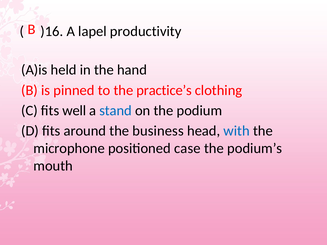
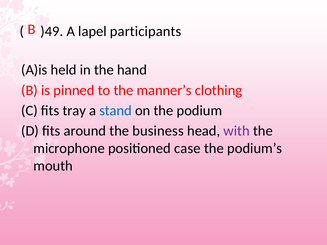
)16: )16 -> )49
productivity: productivity -> participants
practice’s: practice’s -> manner’s
well: well -> tray
with colour: blue -> purple
